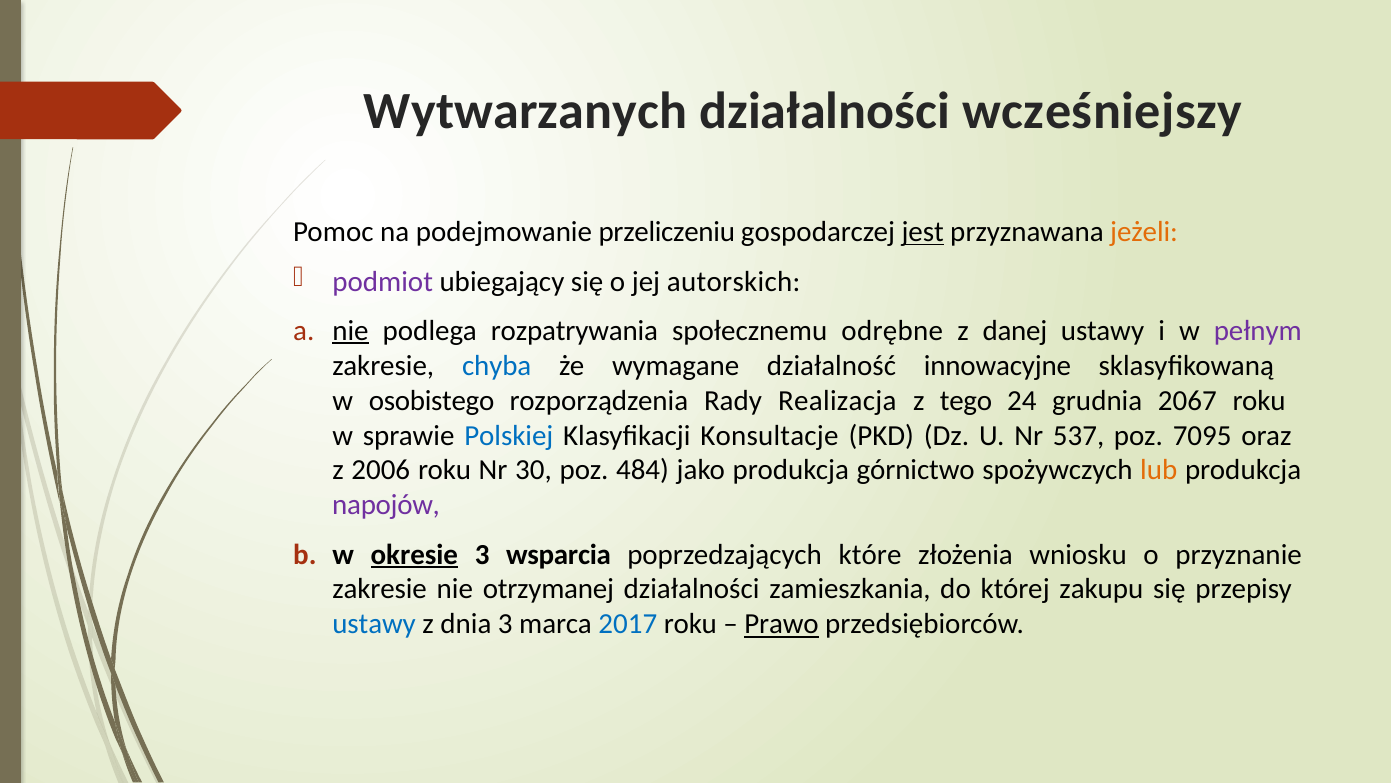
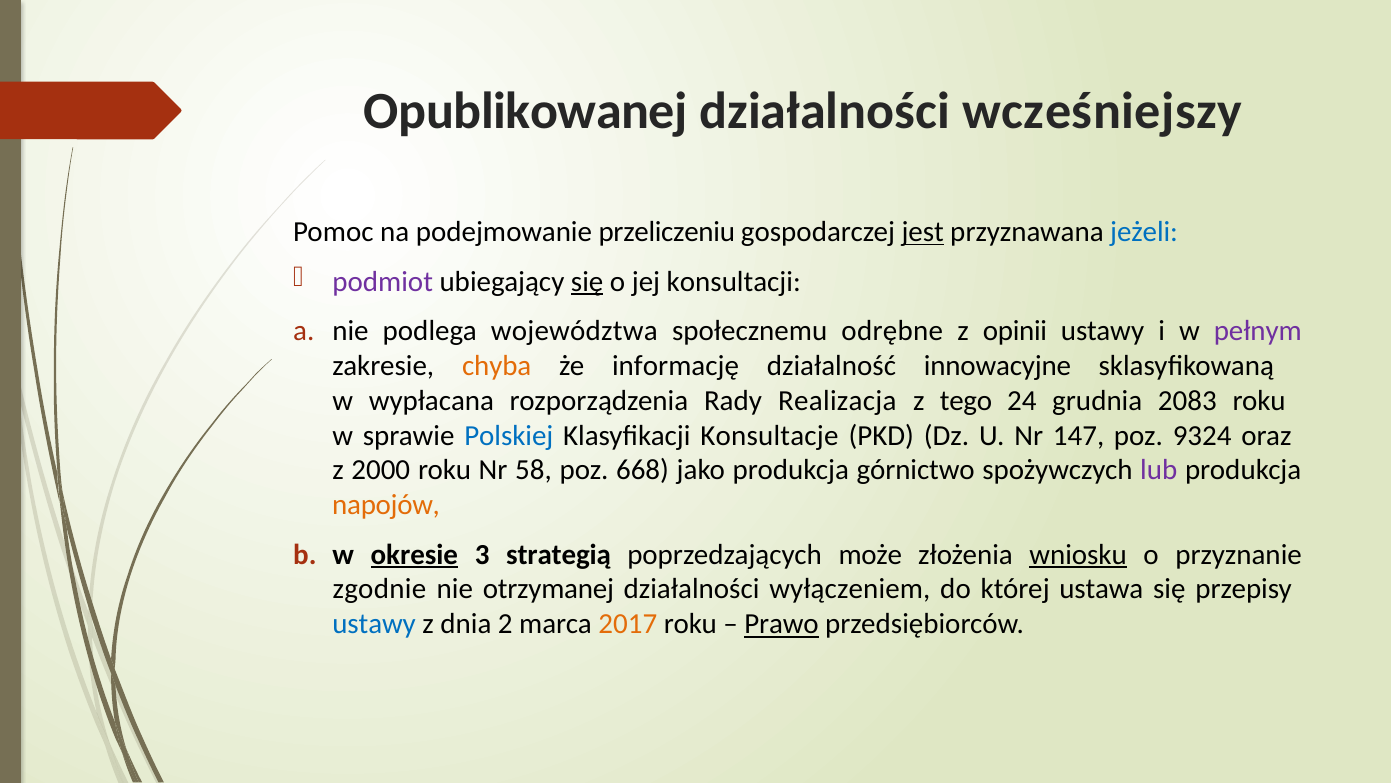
Wytwarzanych: Wytwarzanych -> Opublikowanej
jeżeli colour: orange -> blue
się at (587, 281) underline: none -> present
autorskich: autorskich -> konsultacji
nie at (351, 331) underline: present -> none
rozpatrywania: rozpatrywania -> województwa
danej: danej -> opinii
chyba colour: blue -> orange
wymagane: wymagane -> informację
osobistego: osobistego -> wypłacana
2067: 2067 -> 2083
537: 537 -> 147
7095: 7095 -> 9324
2006: 2006 -> 2000
30: 30 -> 58
484: 484 -> 668
lub colour: orange -> purple
napojów colour: purple -> orange
wsparcia: wsparcia -> strategią
które: które -> może
wniosku underline: none -> present
zakresie at (380, 589): zakresie -> zgodnie
zamieszkania: zamieszkania -> wyłączeniem
zakupu: zakupu -> ustawa
dnia 3: 3 -> 2
2017 colour: blue -> orange
